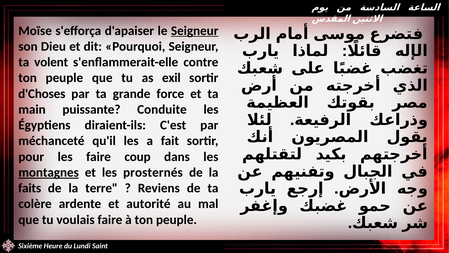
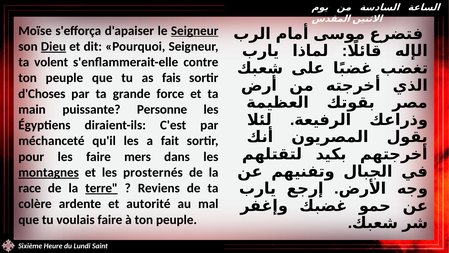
Dieu underline: none -> present
exil: exil -> fais
Conduite: Conduite -> Personne
coup: coup -> mers
faits: faits -> race
terre underline: none -> present
